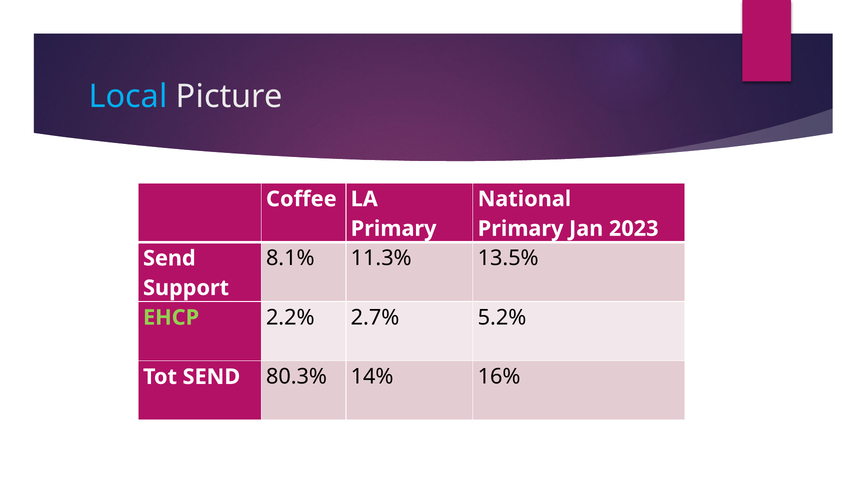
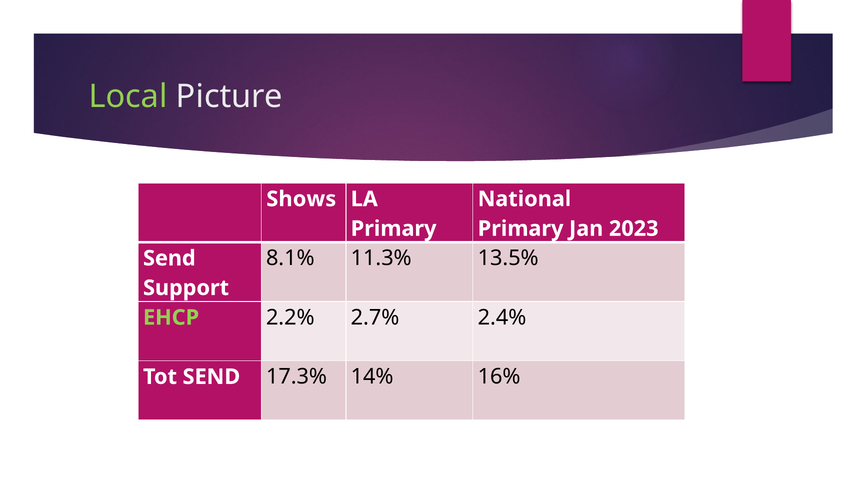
Local colour: light blue -> light green
Coffee: Coffee -> Shows
5.2%: 5.2% -> 2.4%
80.3%: 80.3% -> 17.3%
